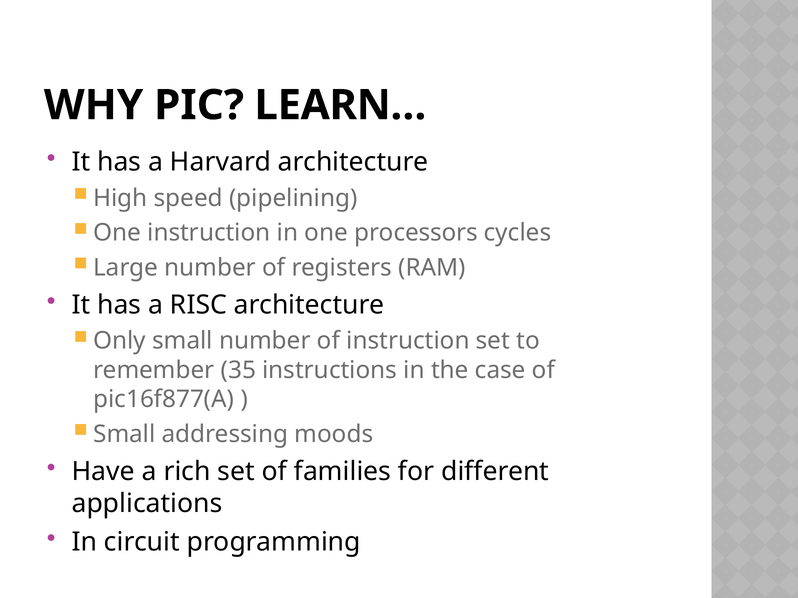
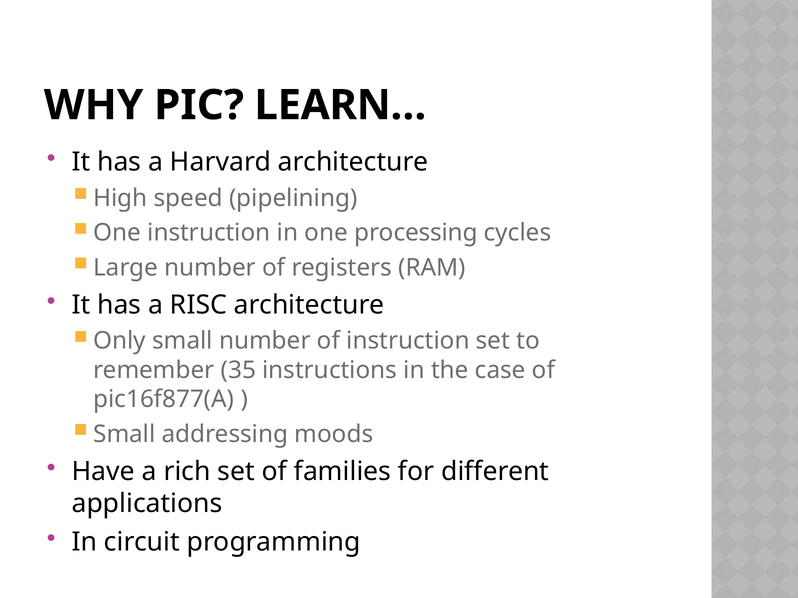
processors: processors -> processing
